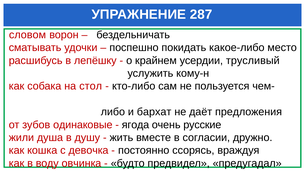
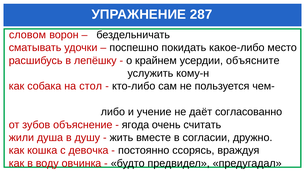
трусливый: трусливый -> объясните
бархат: бархат -> учение
предложения: предложения -> согласованно
одинаковые: одинаковые -> объяснение
русские: русские -> считать
